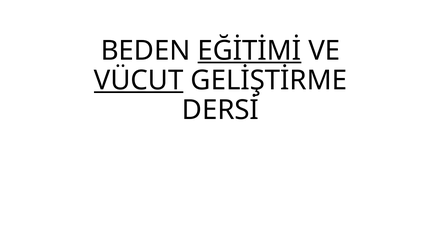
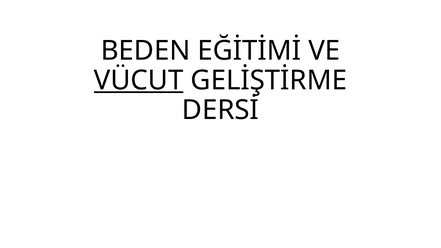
EĞİTİMİ underline: present -> none
